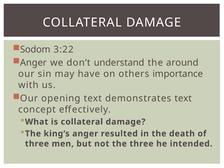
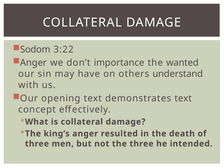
understand: understand -> importance
around: around -> wanted
importance: importance -> understand
